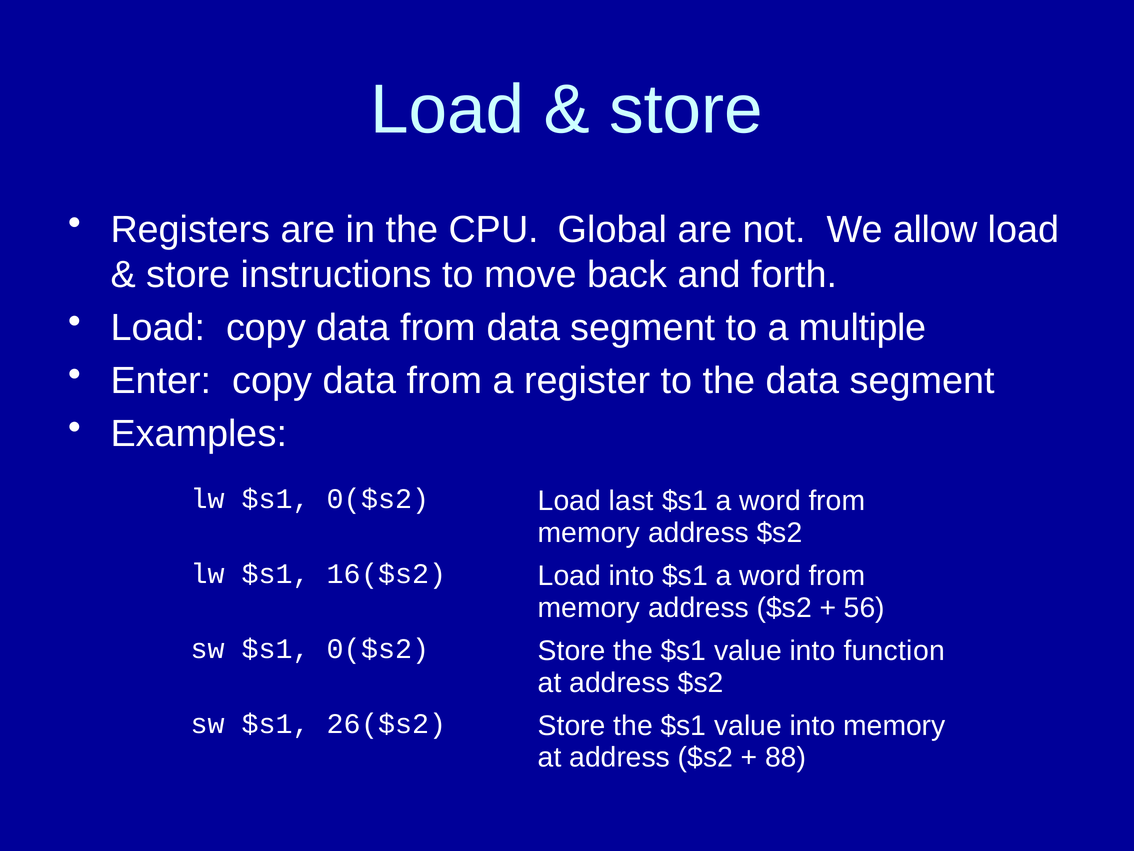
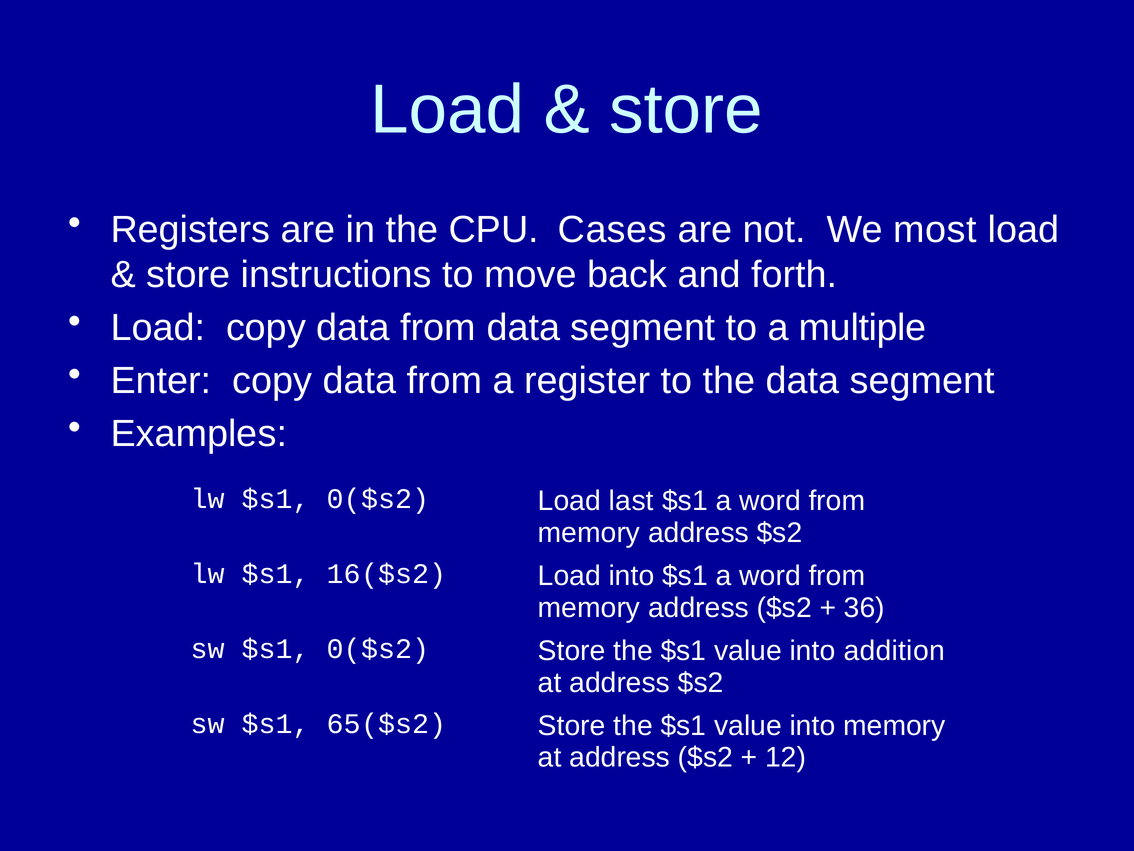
Global: Global -> Cases
allow: allow -> most
56: 56 -> 36
function: function -> addition
26($s2: 26($s2 -> 65($s2
88: 88 -> 12
